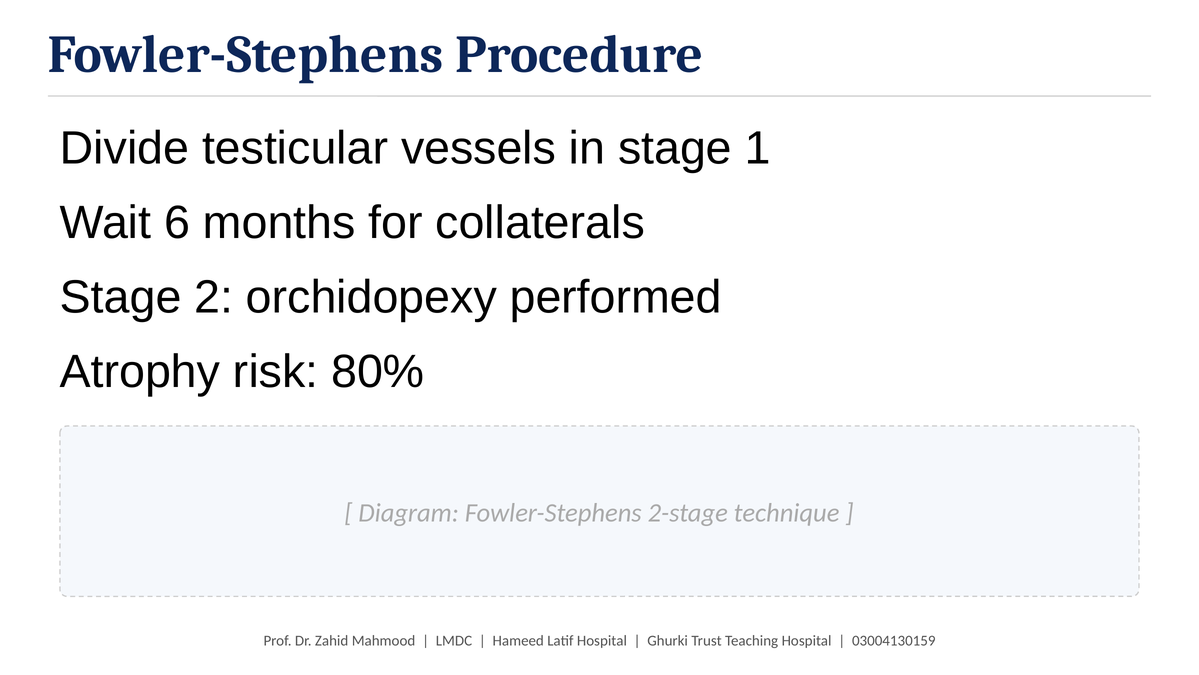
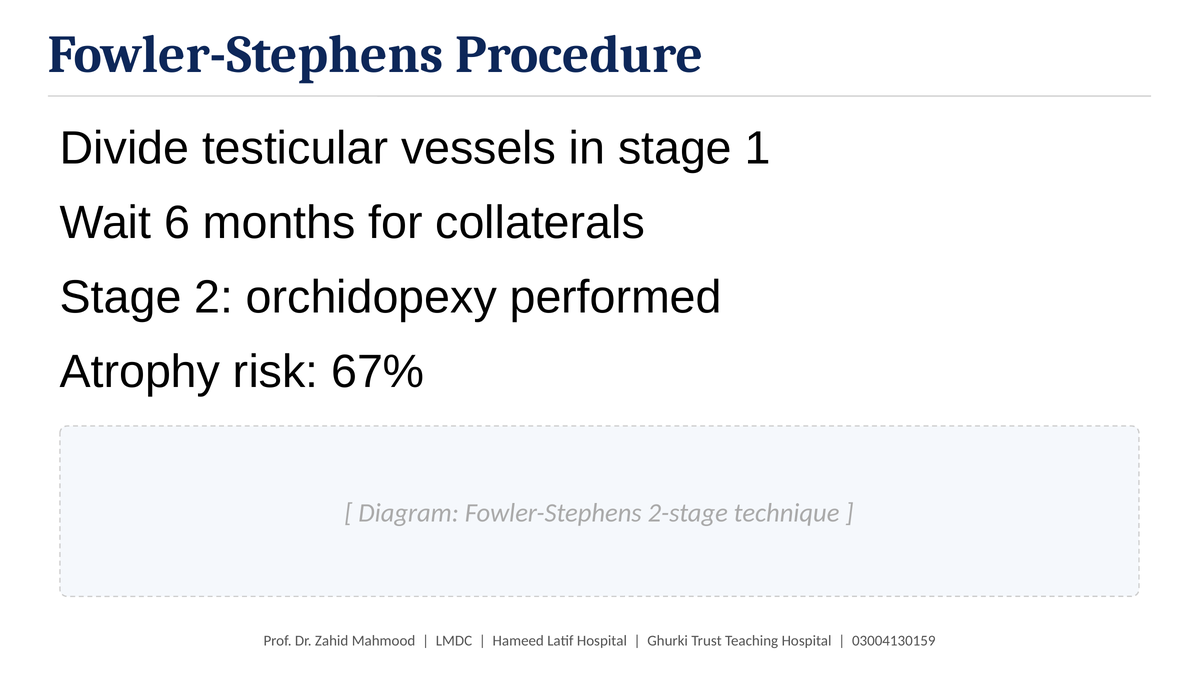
80%: 80% -> 67%
